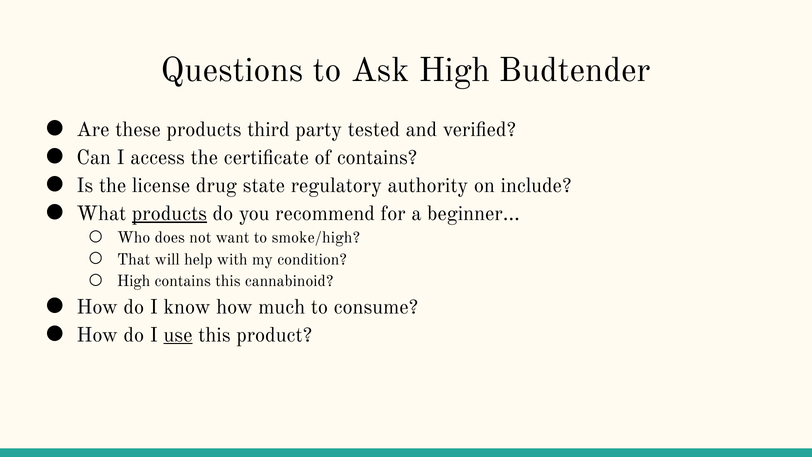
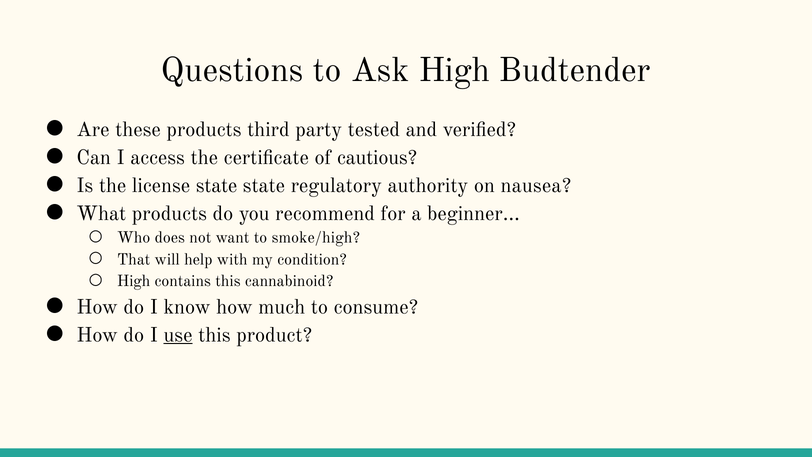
of contains: contains -> cautious
license drug: drug -> state
include: include -> nausea
products at (169, 213) underline: present -> none
